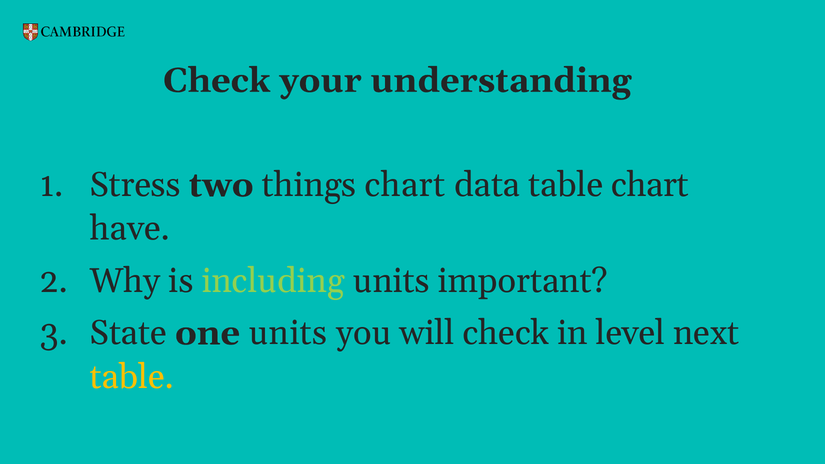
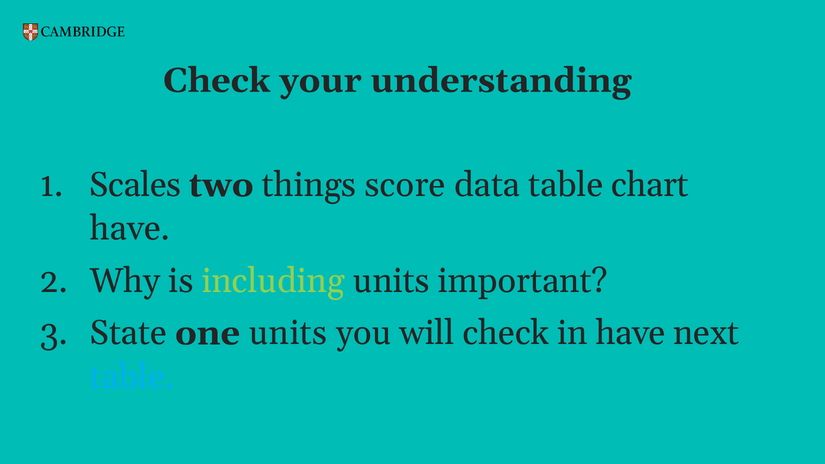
Stress: Stress -> Scales
things chart: chart -> score
in level: level -> have
table at (132, 377) colour: yellow -> light blue
